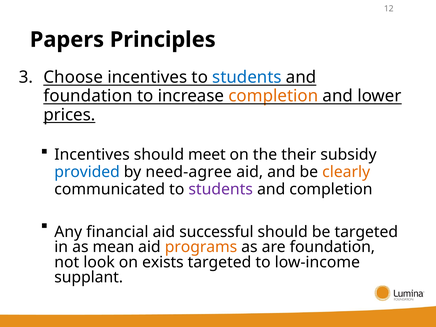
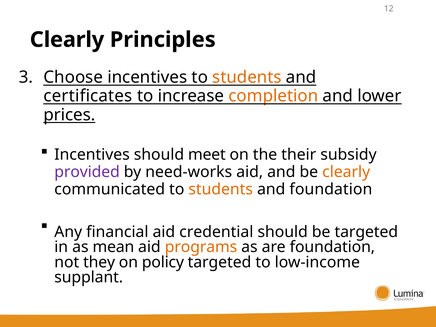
Papers at (67, 40): Papers -> Clearly
students at (247, 77) colour: blue -> orange
foundation at (88, 96): foundation -> certificates
provided colour: blue -> purple
need-agree: need-agree -> need-works
students at (221, 189) colour: purple -> orange
and completion: completion -> foundation
successful: successful -> credential
look: look -> they
exists: exists -> policy
